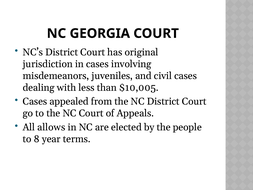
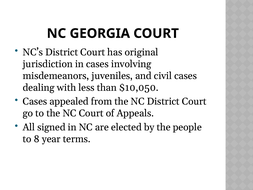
$10,005: $10,005 -> $10,050
allows: allows -> signed
